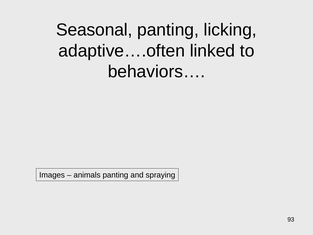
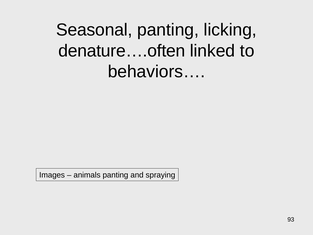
adaptive….often: adaptive….often -> denature….often
